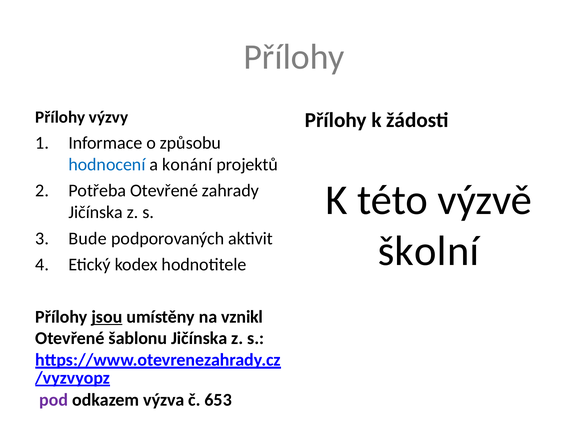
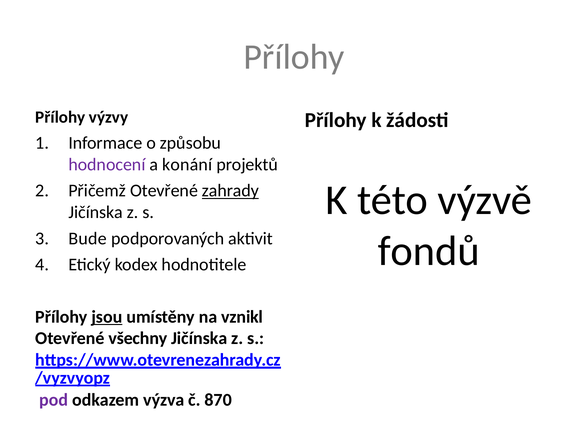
hodnocení colour: blue -> purple
Potřeba: Potřeba -> Přičemž
zahrady underline: none -> present
školní: školní -> fondů
šablonu: šablonu -> všechny
653: 653 -> 870
